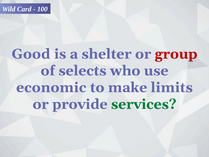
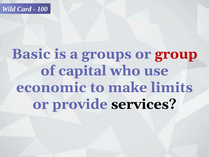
Good: Good -> Basic
shelter: shelter -> groups
selects: selects -> capital
services colour: green -> black
